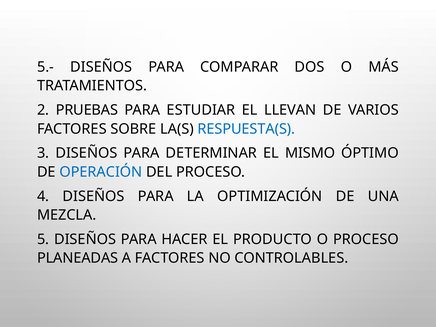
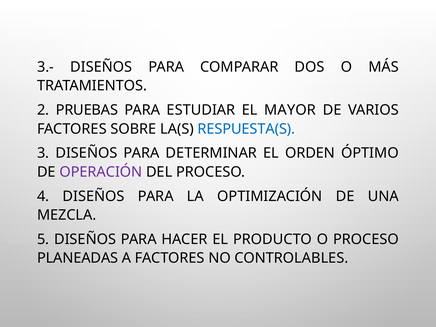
5.-: 5.- -> 3.-
LLEVAN: LLEVAN -> MAYOR
MISMO: MISMO -> ORDEN
OPERACIÓN colour: blue -> purple
